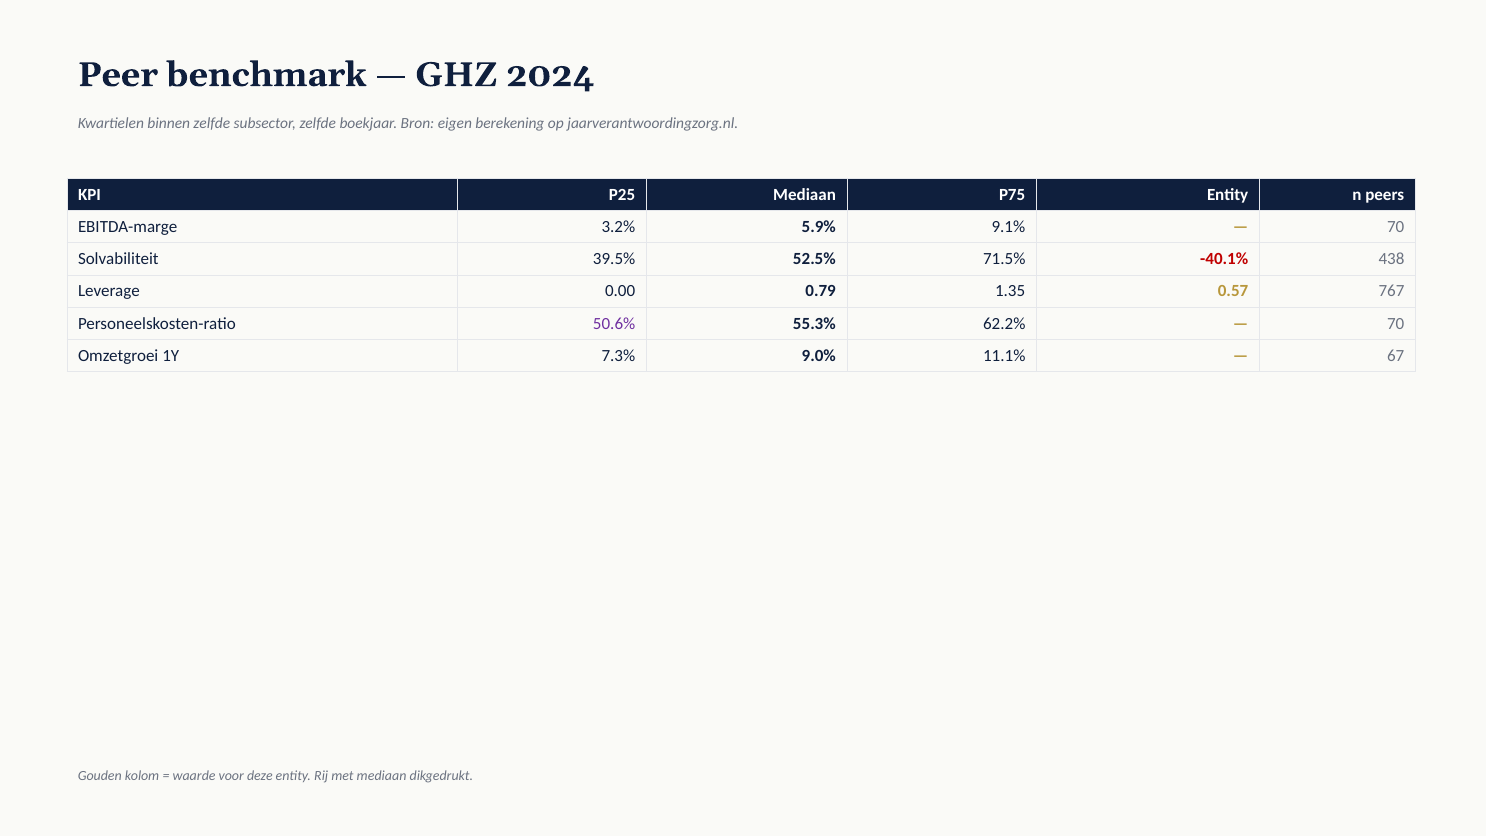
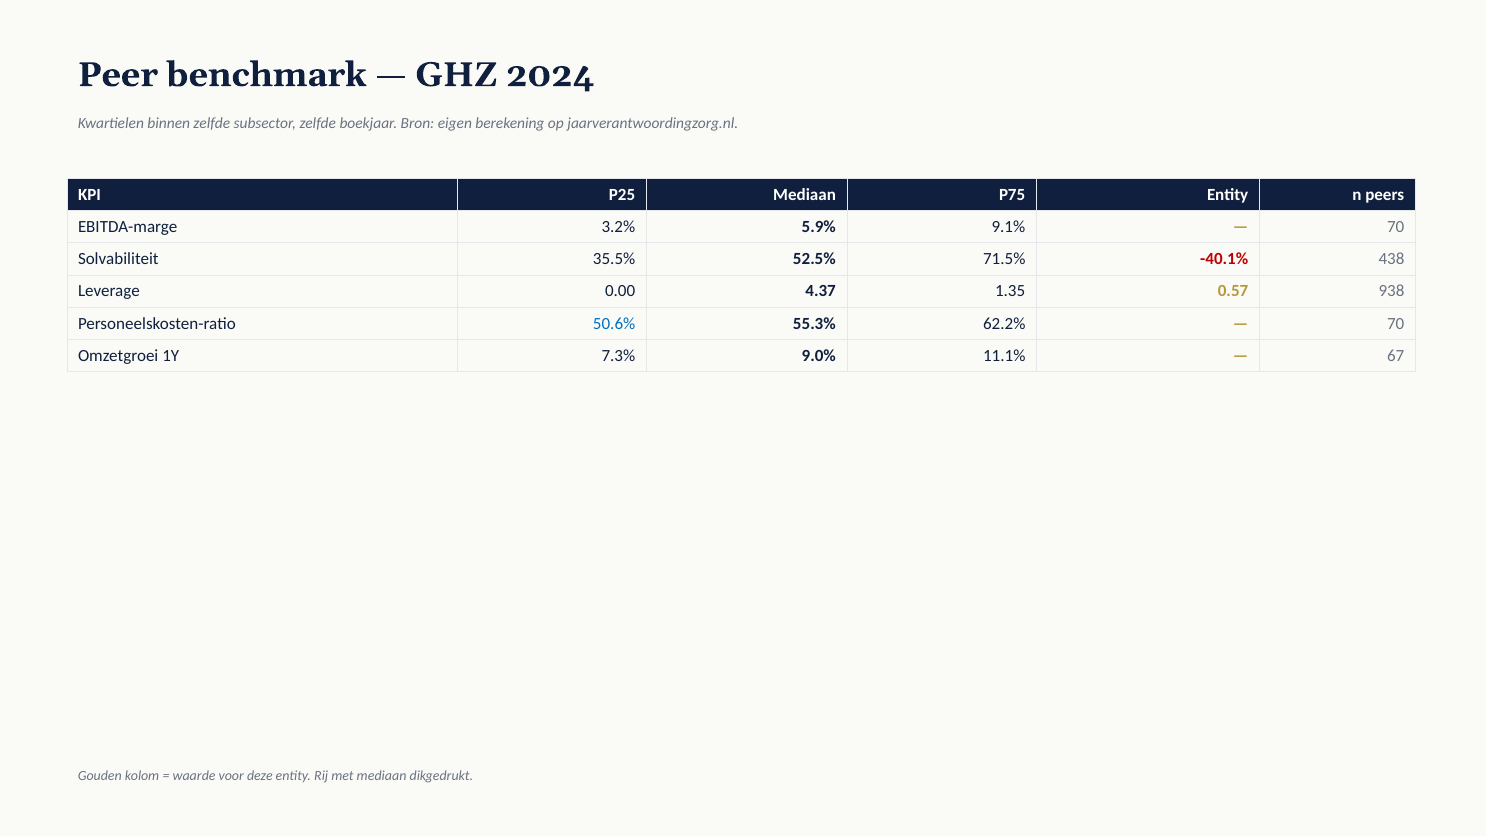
39.5%: 39.5% -> 35.5%
0.79: 0.79 -> 4.37
767: 767 -> 938
50.6% colour: purple -> blue
